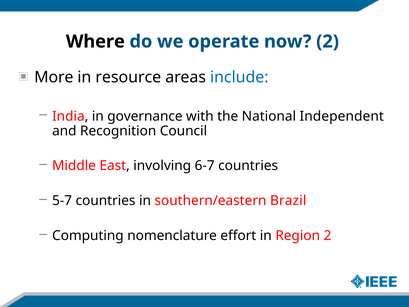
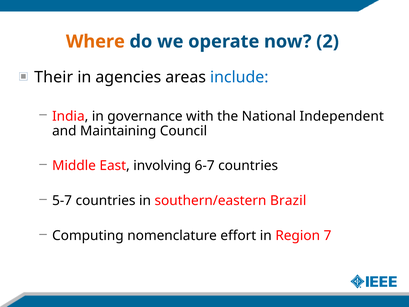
Where colour: black -> orange
More: More -> Their
resource: resource -> agencies
Recognition: Recognition -> Maintaining
Region 2: 2 -> 7
